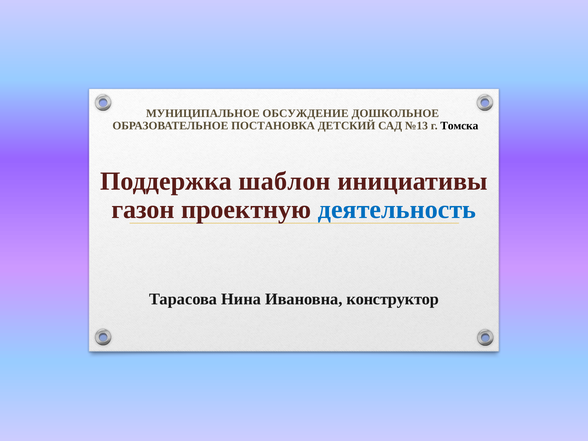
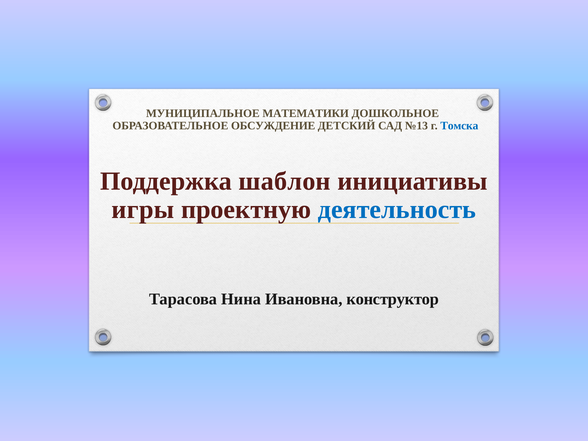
ОБСУЖДЕНИЕ: ОБСУЖДЕНИЕ -> МАТЕМАТИКИ
ПОСТАНОВКА: ПОСТАНОВКА -> ОБСУЖДЕНИЕ
Томска colour: black -> blue
газон: газон -> игры
